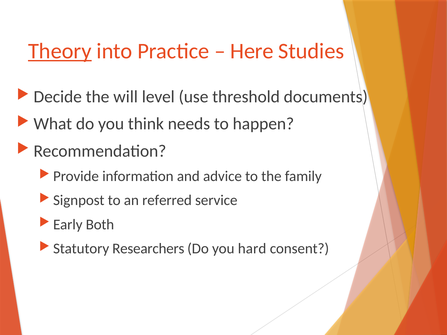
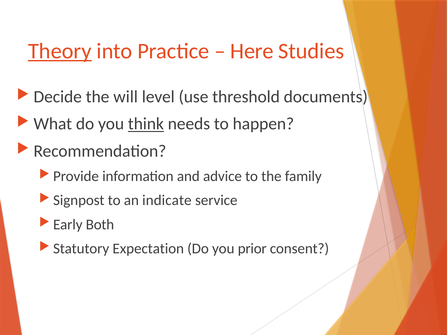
think underline: none -> present
referred: referred -> indicate
Researchers: Researchers -> Expectation
hard: hard -> prior
